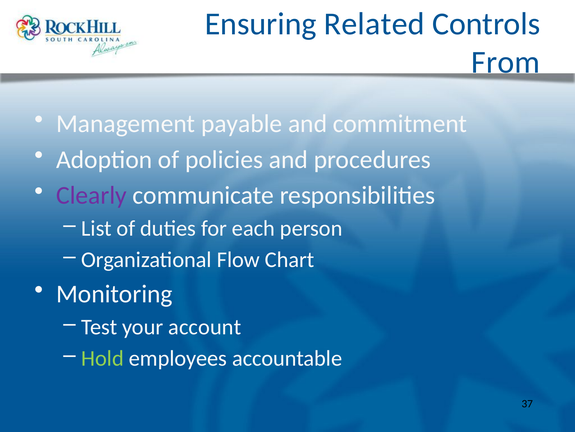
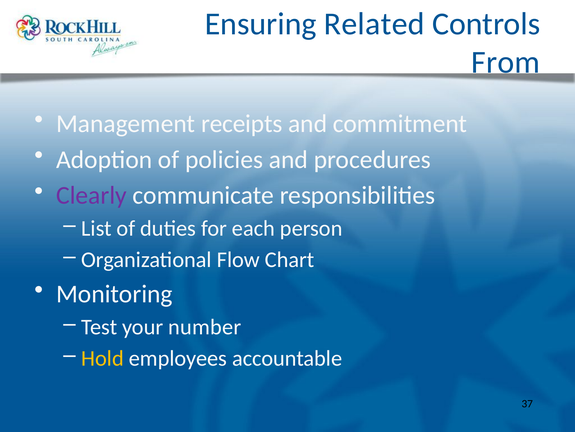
payable: payable -> receipts
account: account -> number
Hold colour: light green -> yellow
